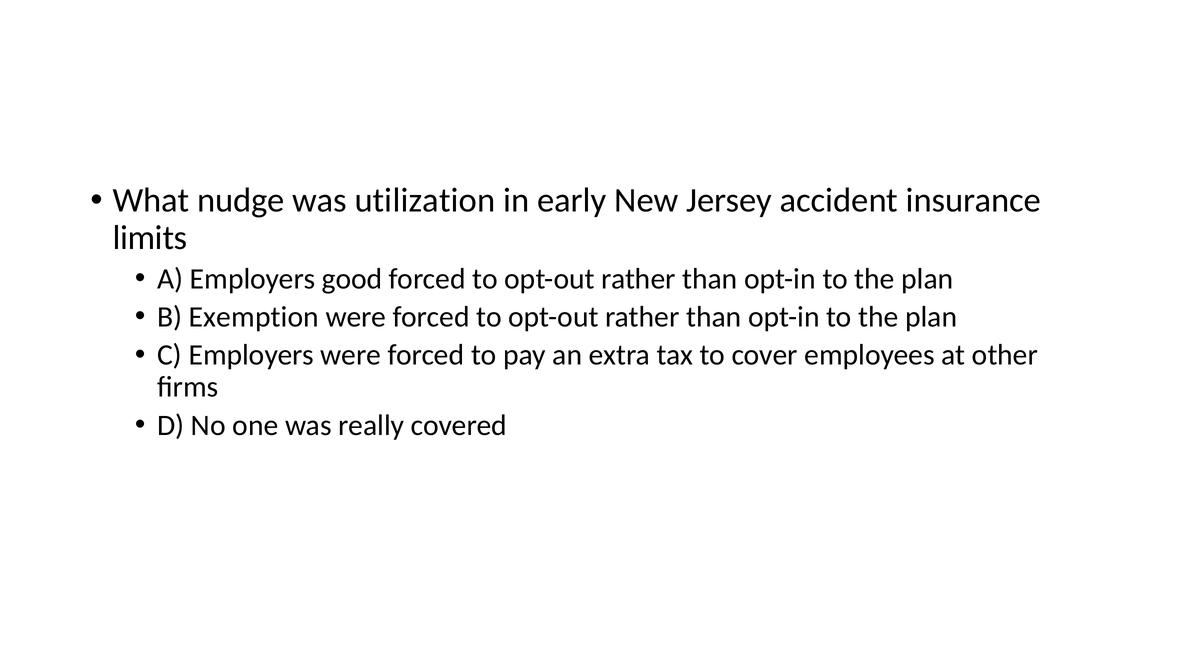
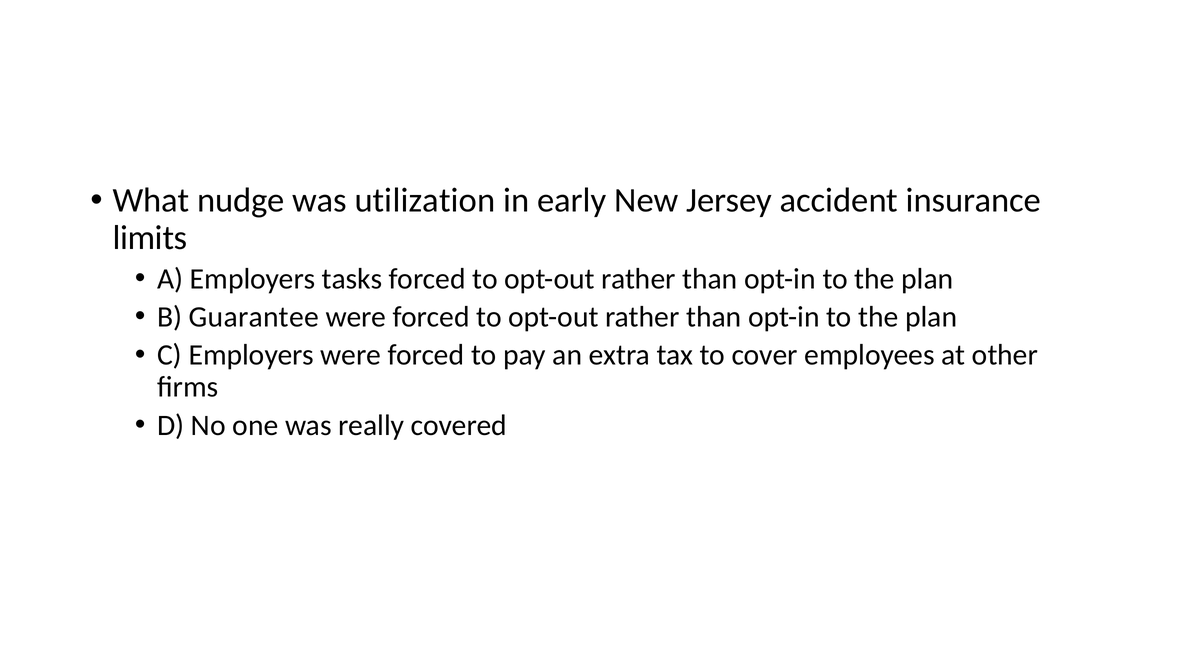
good: good -> tasks
Exemption: Exemption -> Guarantee
